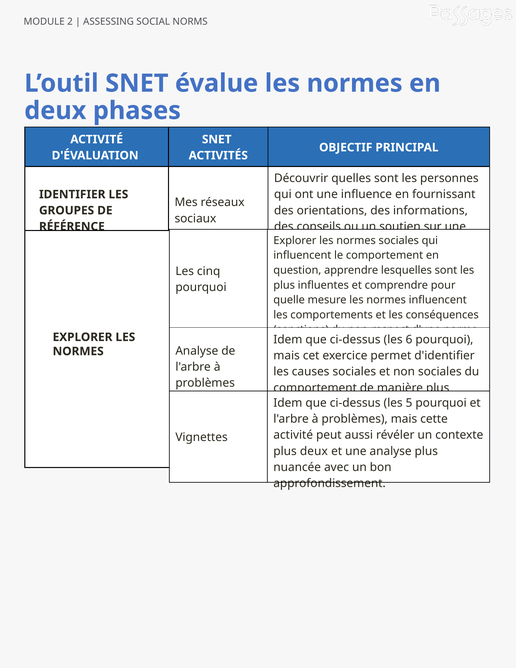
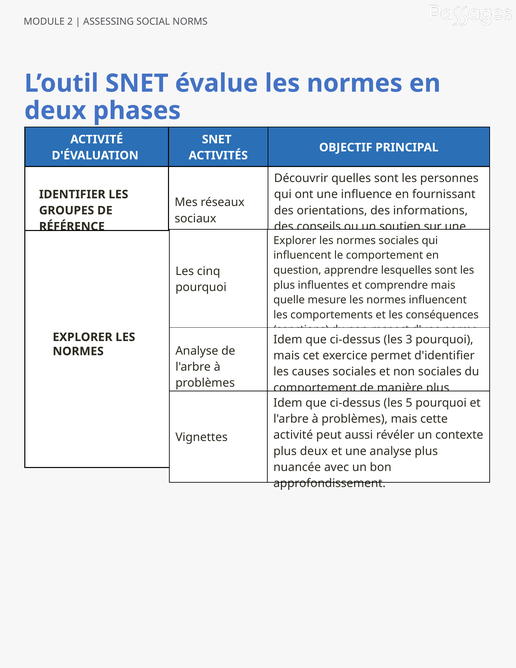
comprendre pour: pour -> mais
6: 6 -> 3
